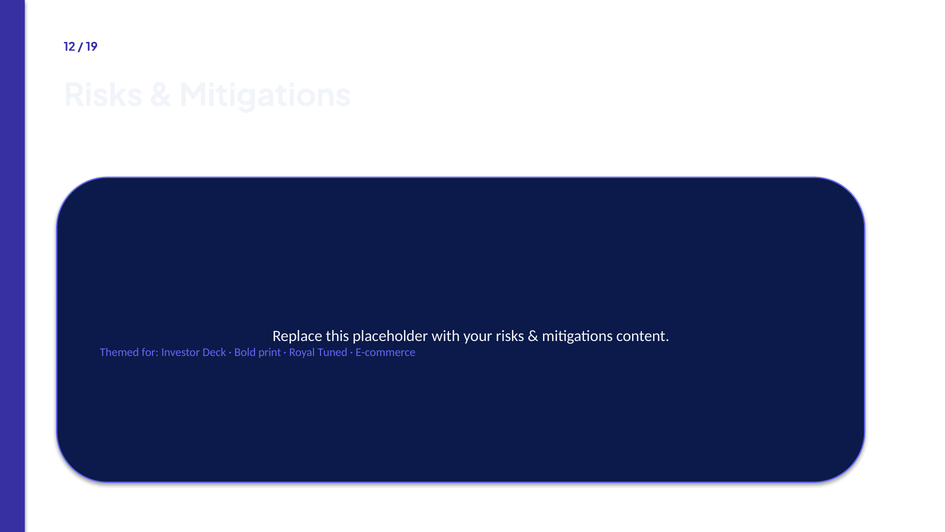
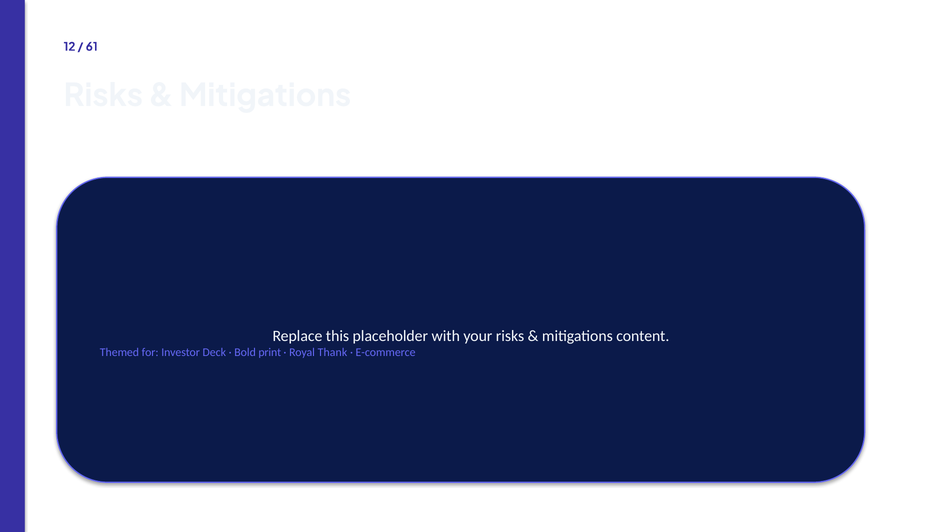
19: 19 -> 61
Tuned: Tuned -> Thank
